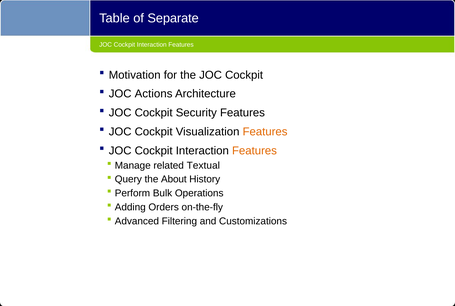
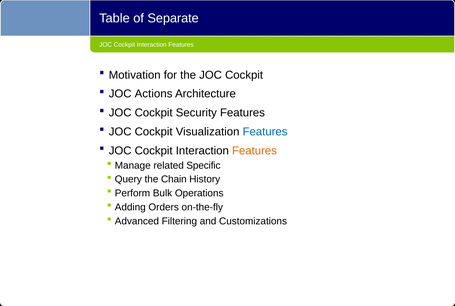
Features at (265, 132) colour: orange -> blue
Textual: Textual -> Specific
About: About -> Chain
